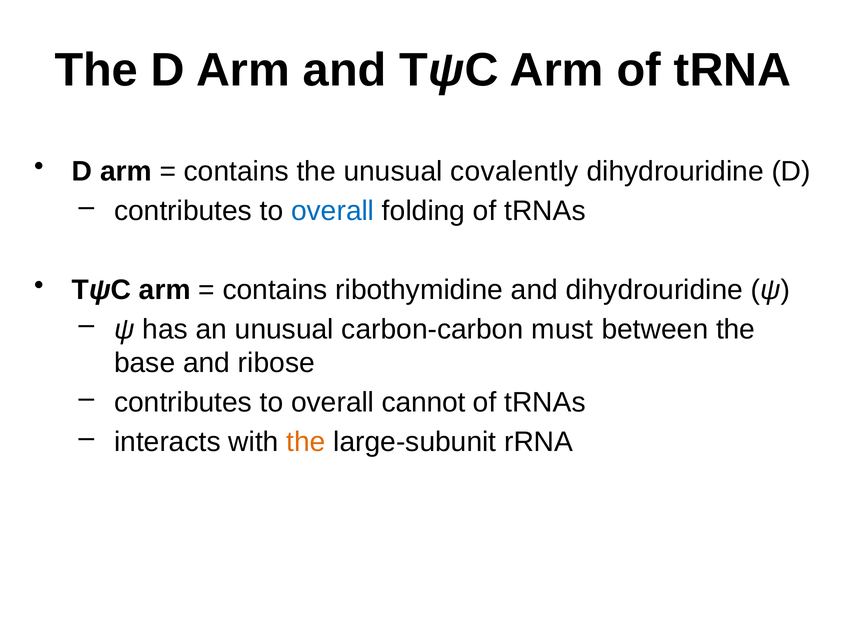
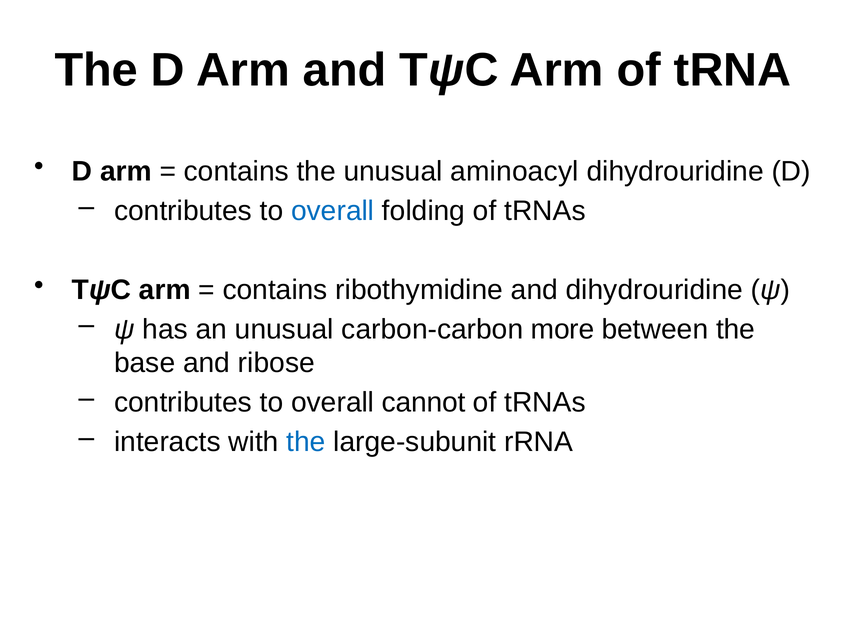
covalently: covalently -> aminoacyl
must: must -> more
the at (306, 442) colour: orange -> blue
